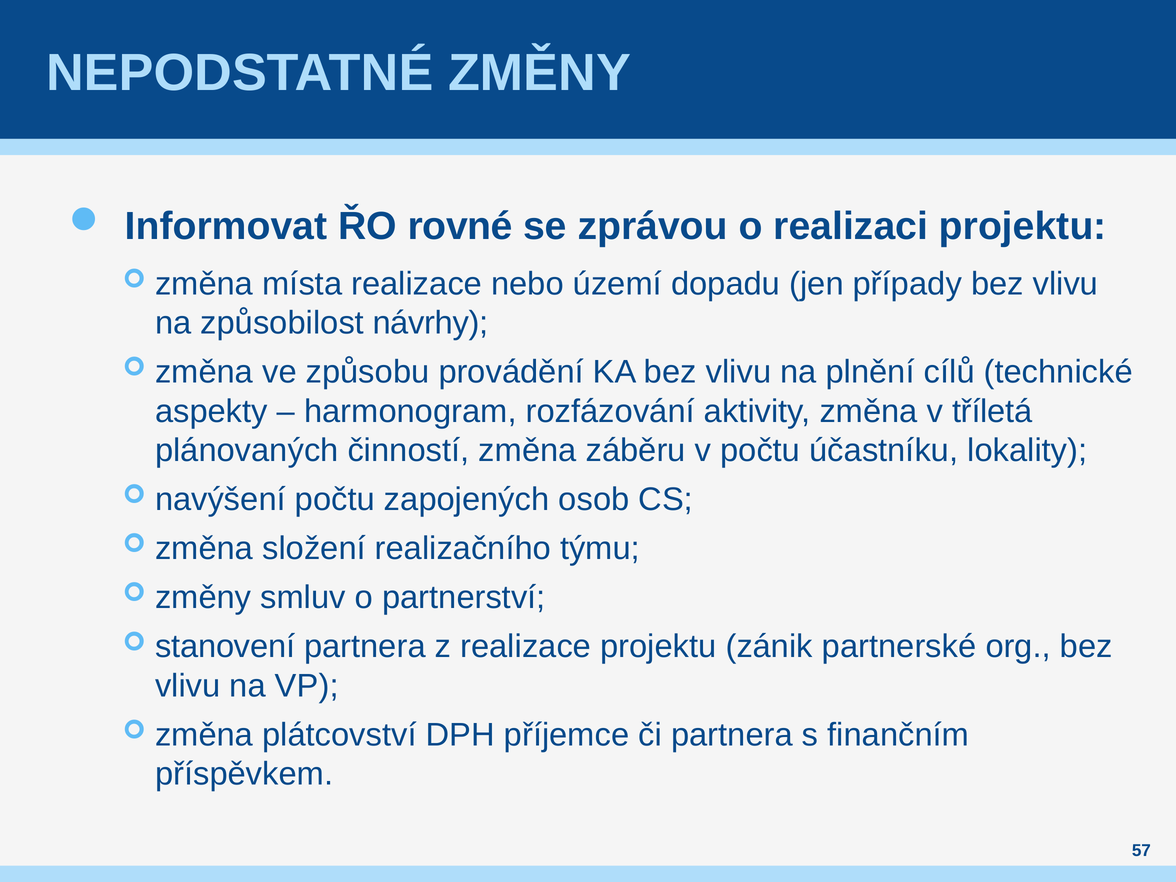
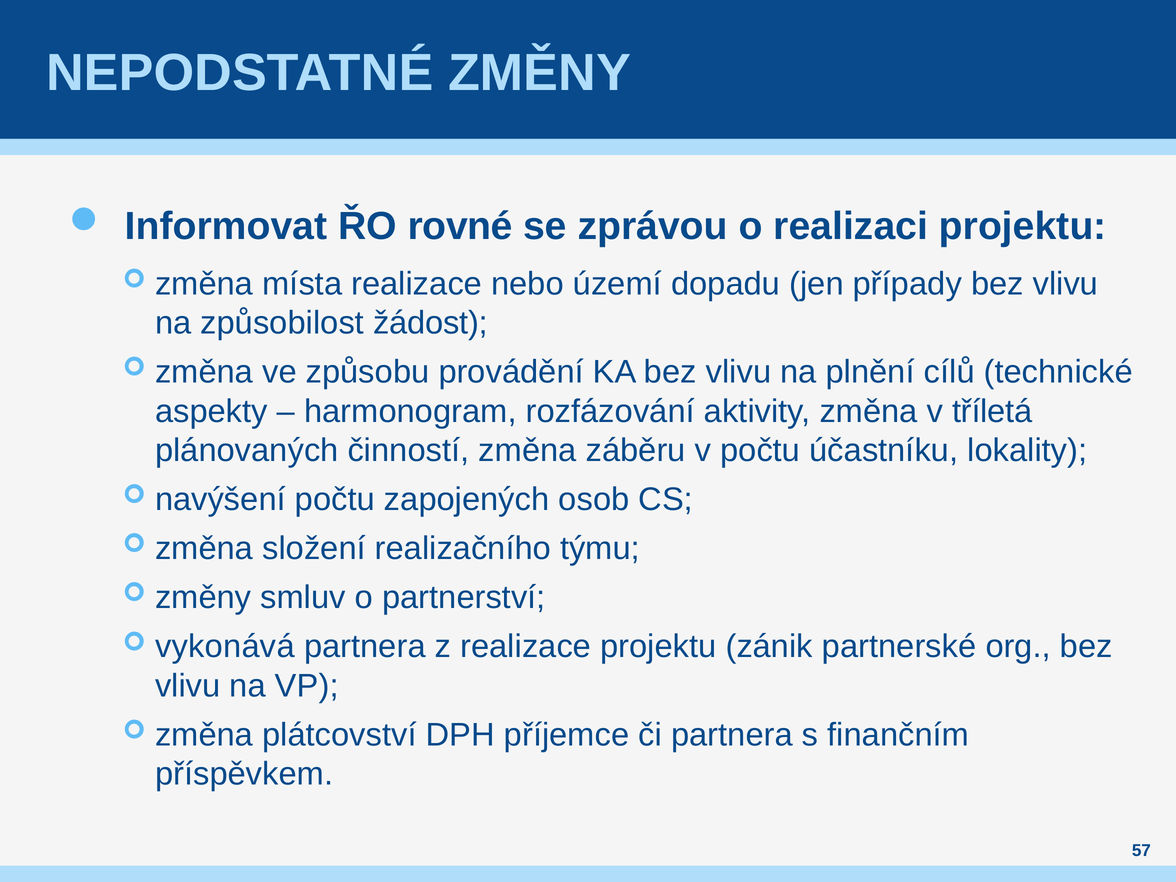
návrhy: návrhy -> žádost
stanovení: stanovení -> vykonává
